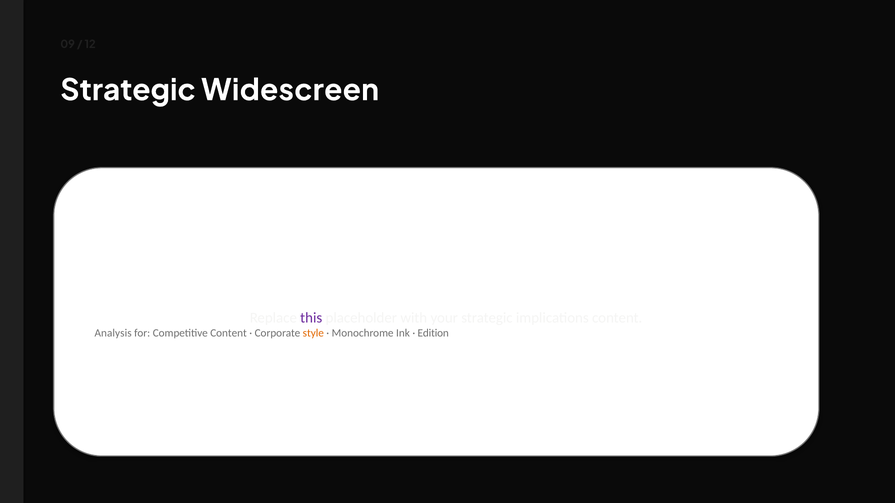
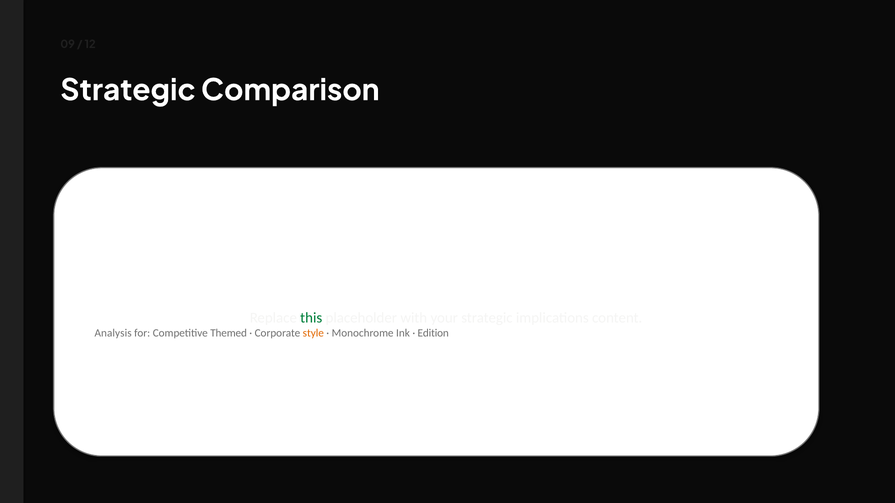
Widescreen: Widescreen -> Comparison
this colour: purple -> green
Competitive Content: Content -> Themed
